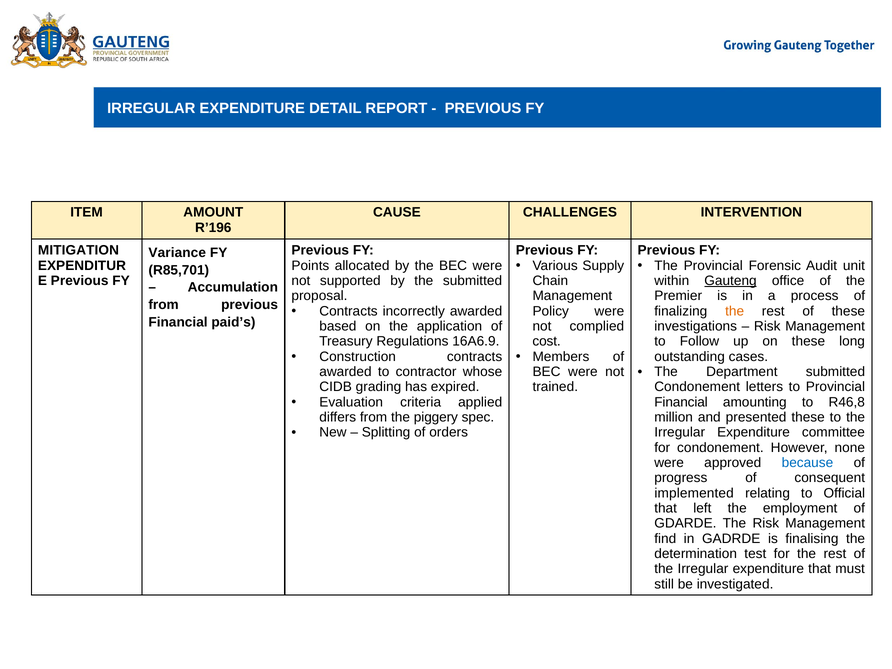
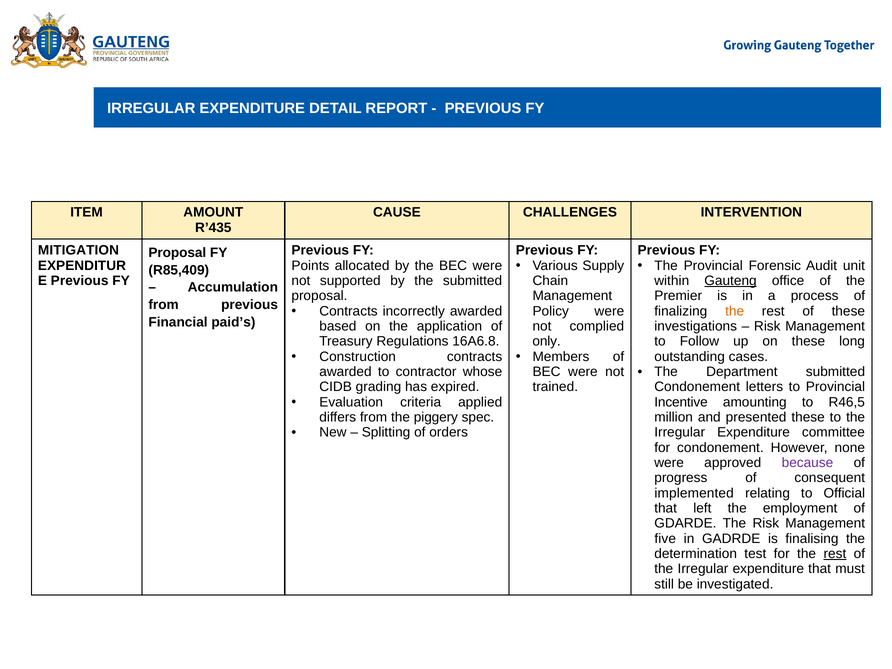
R’196: R’196 -> R’435
Variance at (177, 253): Variance -> Proposal
R85,701: R85,701 -> R85,409
16A6.9: 16A6.9 -> 16A6.8
cost: cost -> only
Financial at (681, 402): Financial -> Incentive
R46,8: R46,8 -> R46,5
because colour: blue -> purple
find: find -> five
rest at (835, 554) underline: none -> present
